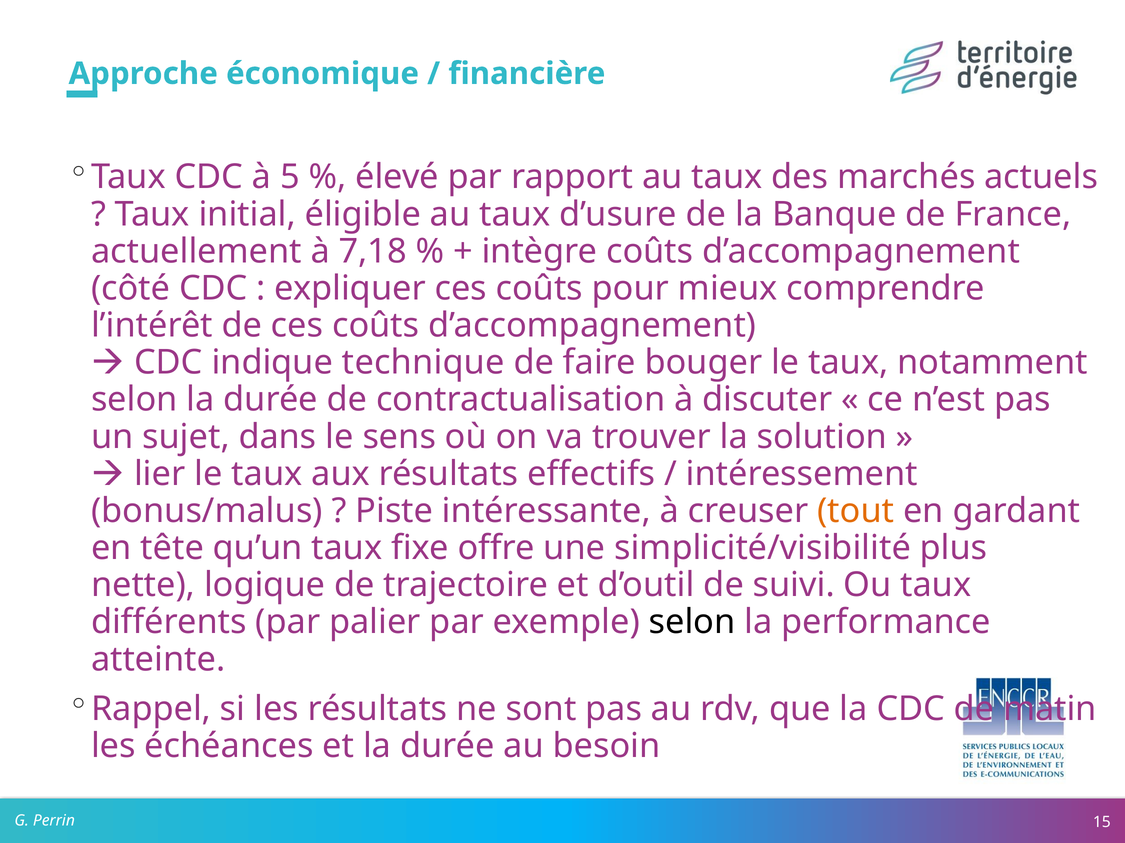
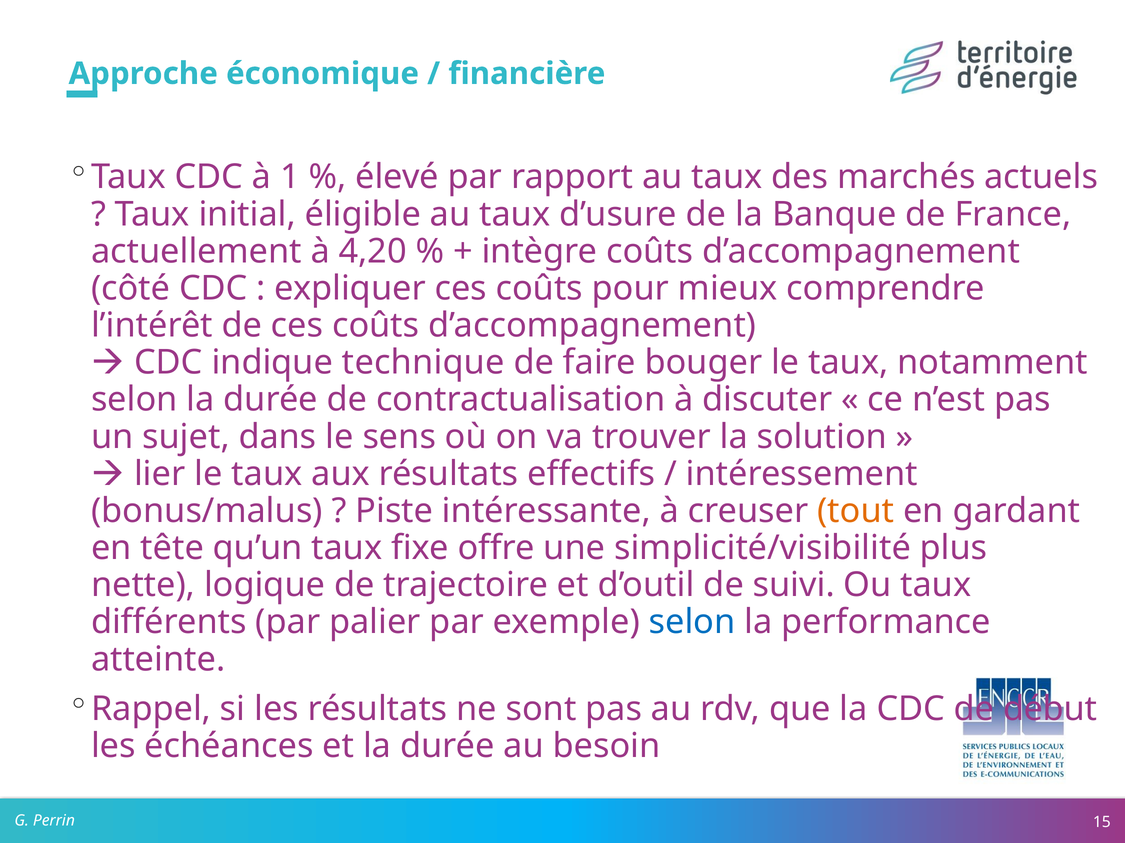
5: 5 -> 1
7,18: 7,18 -> 4,20
selon at (692, 623) colour: black -> blue
matin: matin -> début
